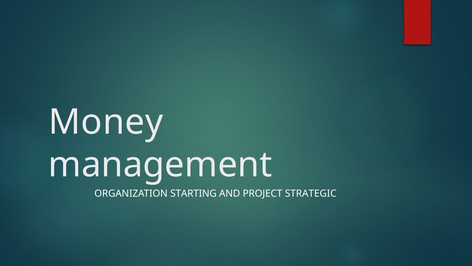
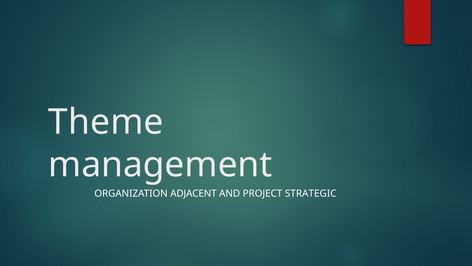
Money: Money -> Theme
STARTING: STARTING -> ADJACENT
